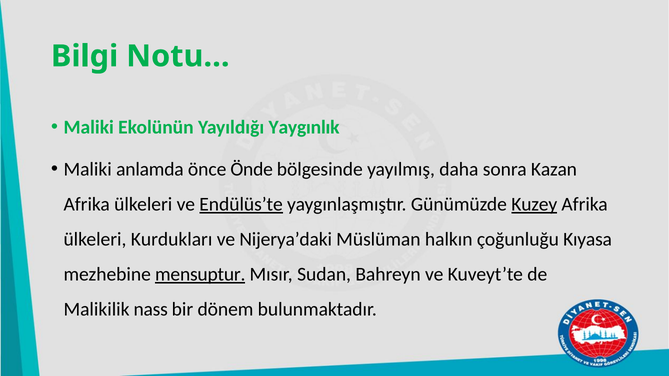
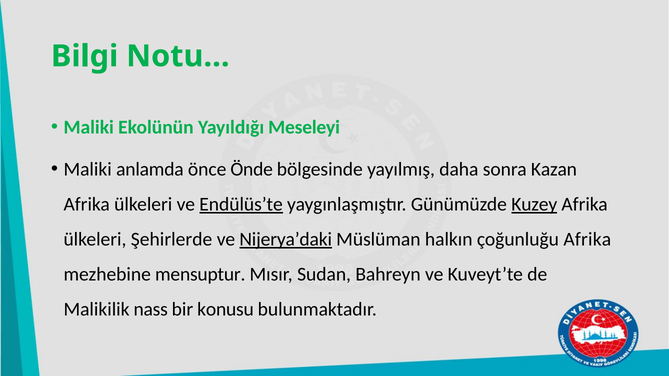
Yaygınlık: Yaygınlık -> Meseleyi
Kurdukları: Kurdukları -> Şehirlerde
Nijerya’daki underline: none -> present
çoğunluğu Kıyasa: Kıyasa -> Afrika
mensuptur underline: present -> none
dönem: dönem -> konusu
